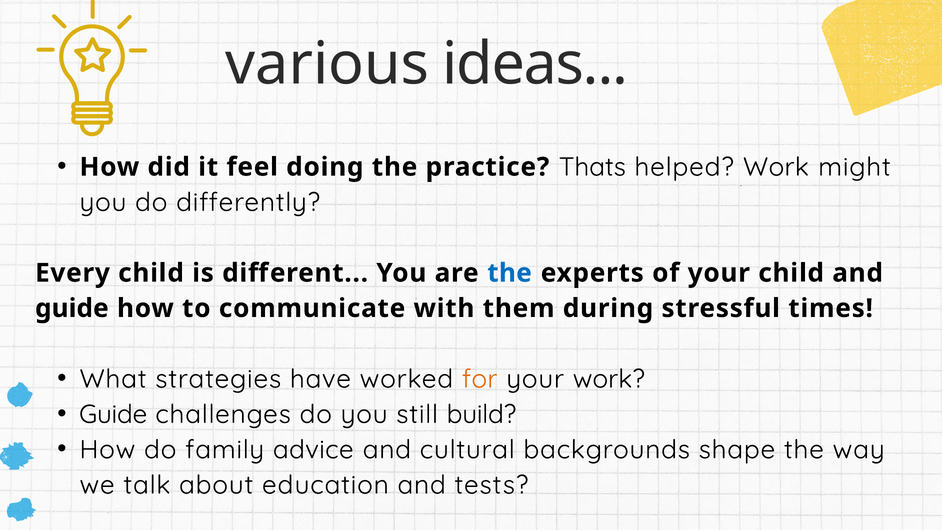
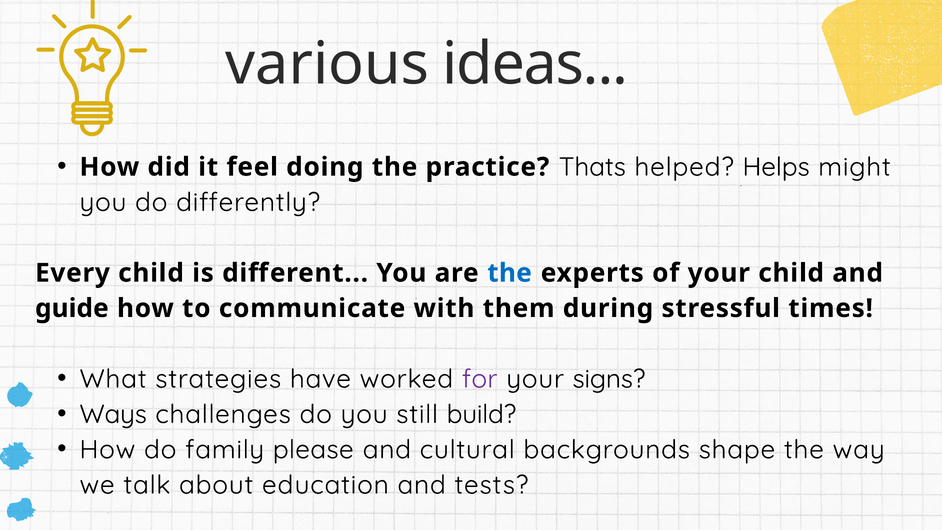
helped Work: Work -> Helps
for colour: orange -> purple
your work: work -> signs
Guide at (113, 414): Guide -> Ways
advice: advice -> please
